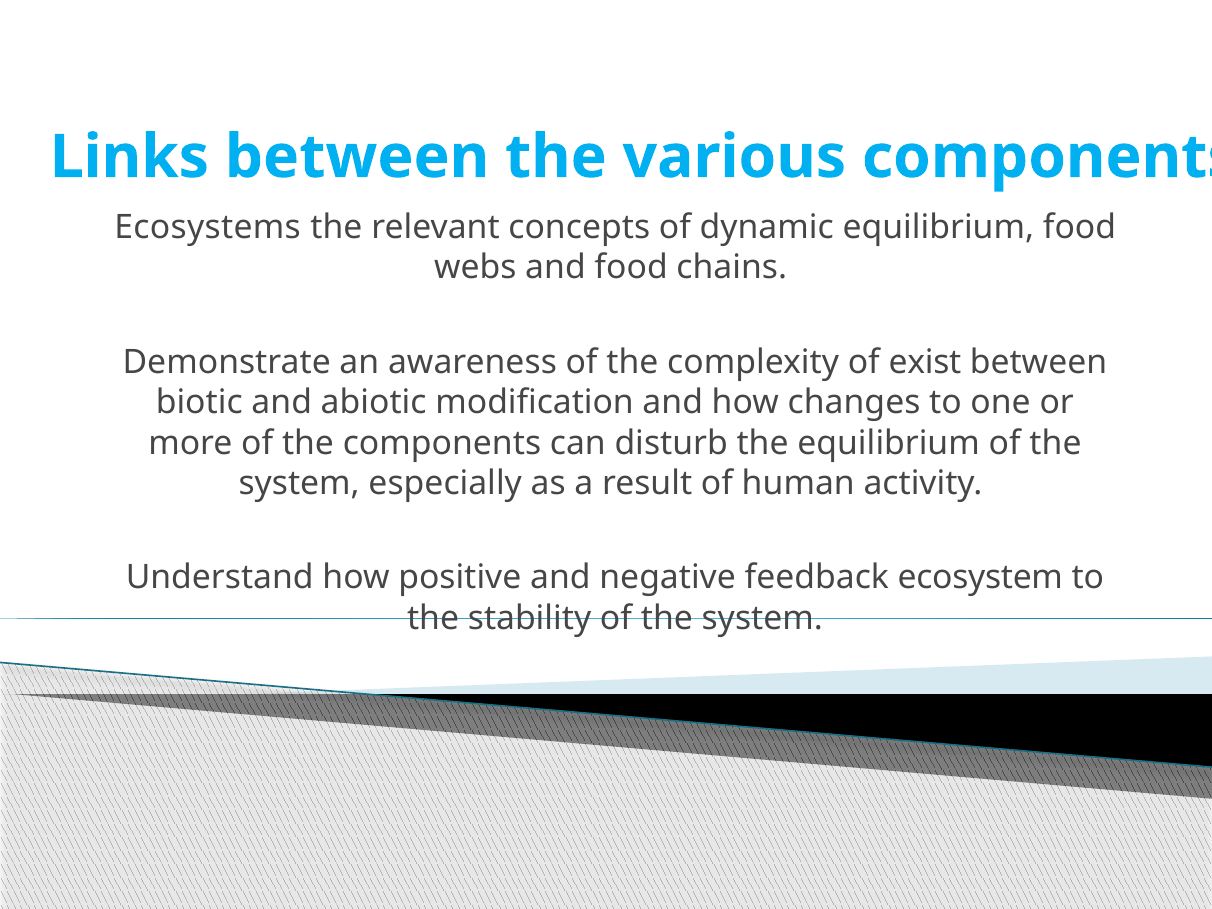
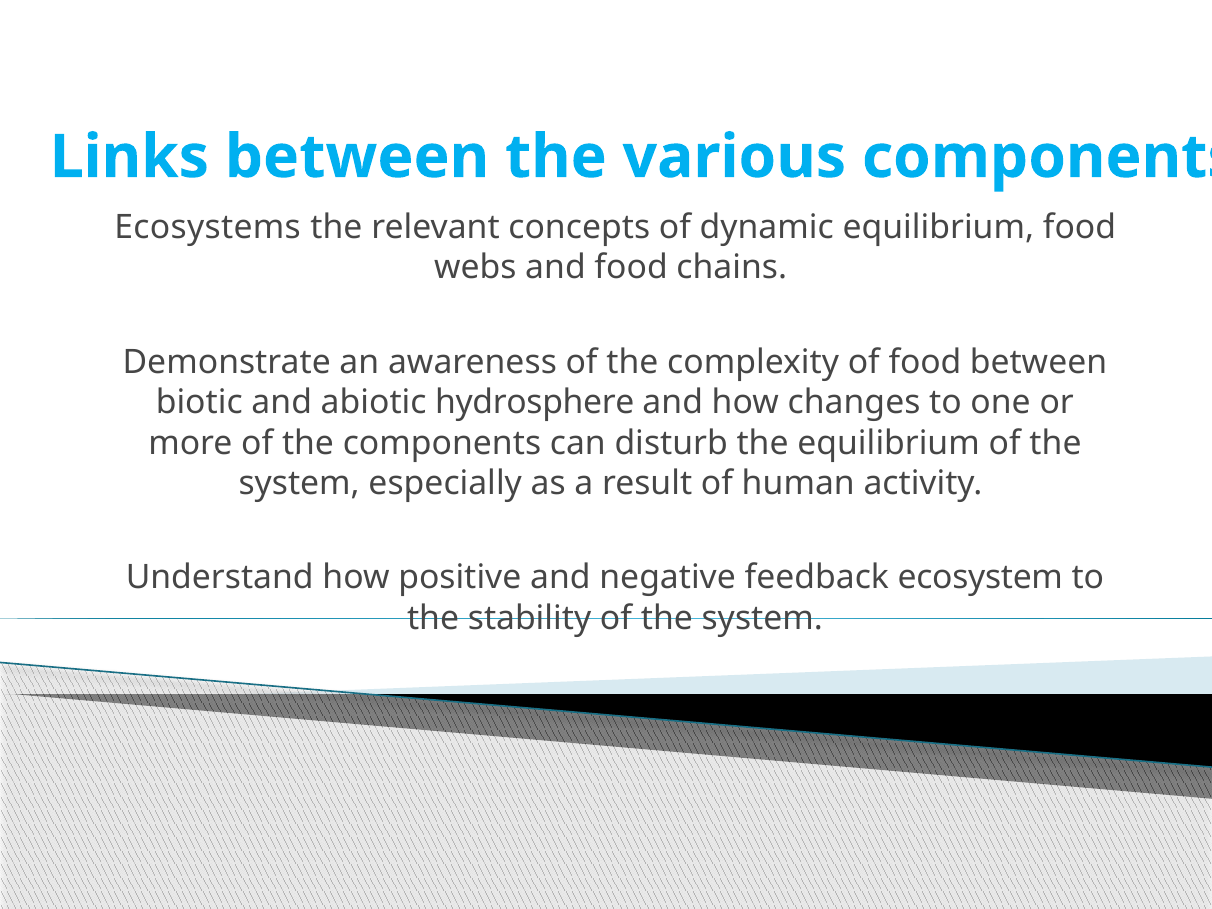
of exist: exist -> food
modification: modification -> hydrosphere
